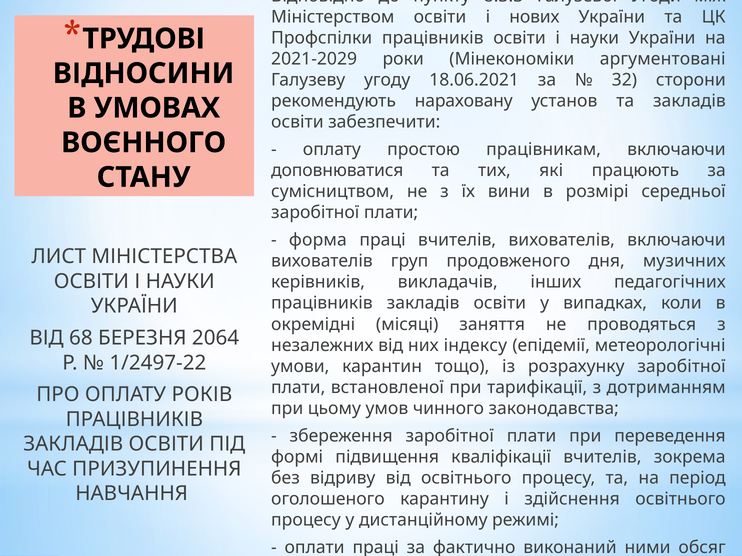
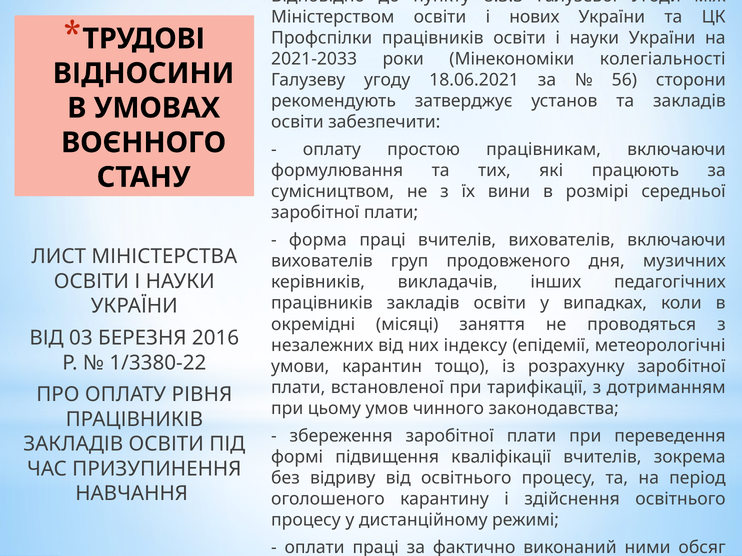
2021-2029: 2021-2029 -> 2021-2033
аргументовані: аргументовані -> колегіальності
32: 32 -> 56
нараховану: нараховану -> затверджує
доповнюватися: доповнюватися -> формулювання
68: 68 -> 03
2064: 2064 -> 2016
1/2497-22: 1/2497-22 -> 1/3380-22
РОКІВ: РОКІВ -> РІВНЯ
